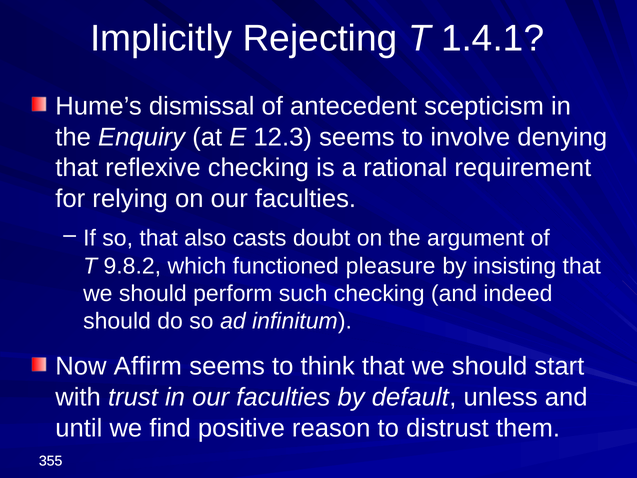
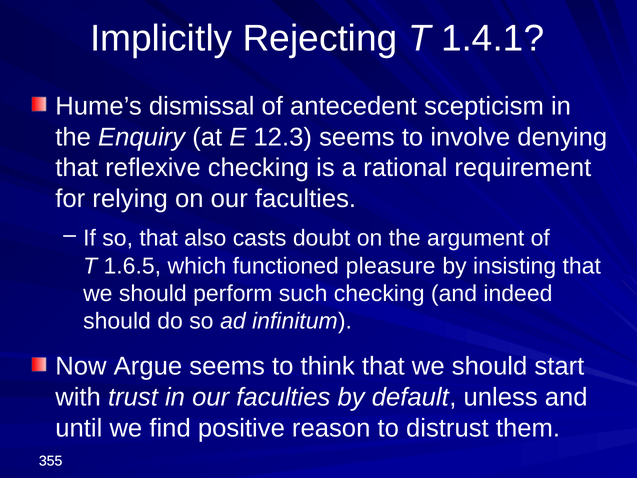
9.8.2: 9.8.2 -> 1.6.5
Affirm: Affirm -> Argue
